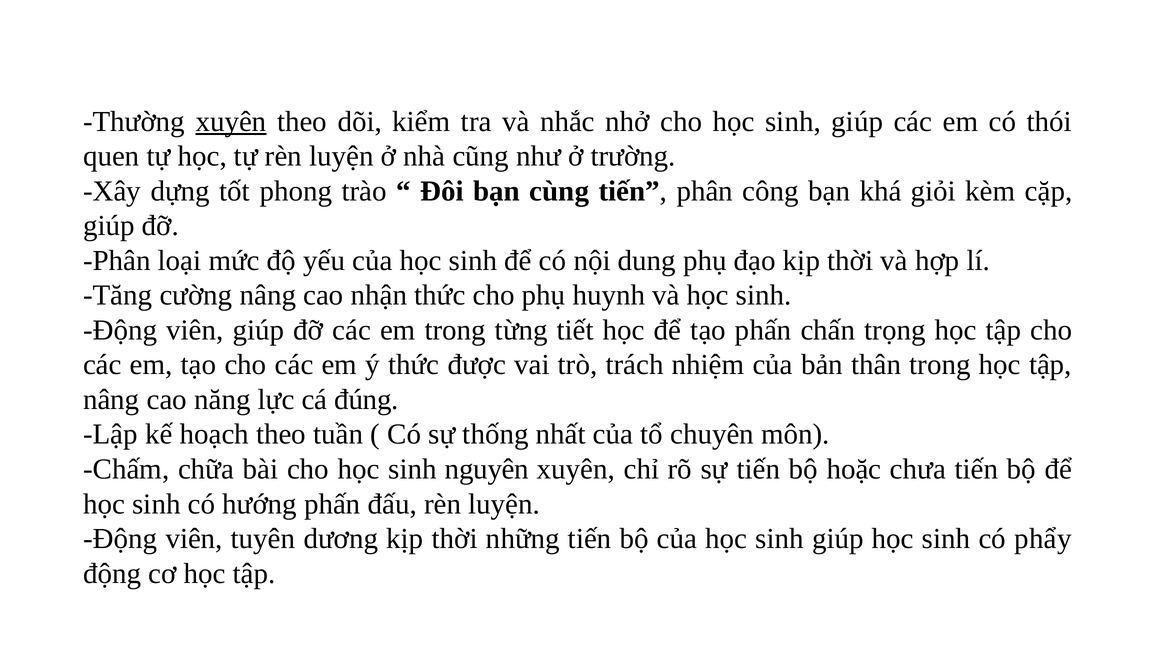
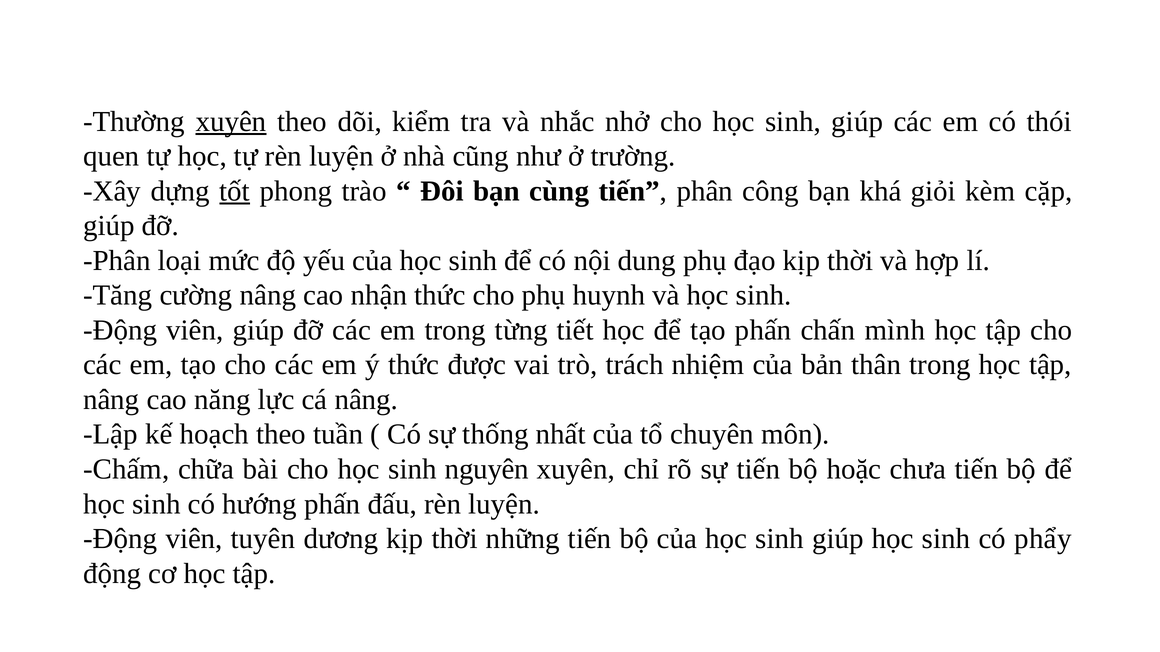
tốt underline: none -> present
trọng: trọng -> mình
cá đúng: đúng -> nâng
